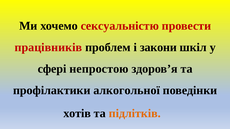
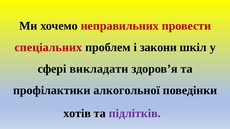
сексуальністю: сексуальністю -> неправильних
працівників: працівників -> спеціальних
непростою: непростою -> викладати
підлітків colour: orange -> purple
